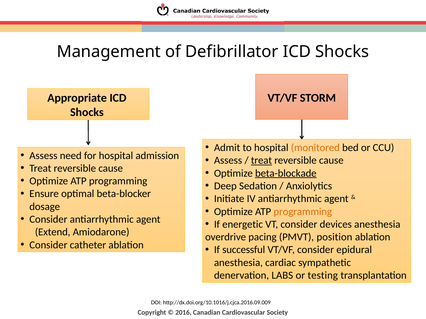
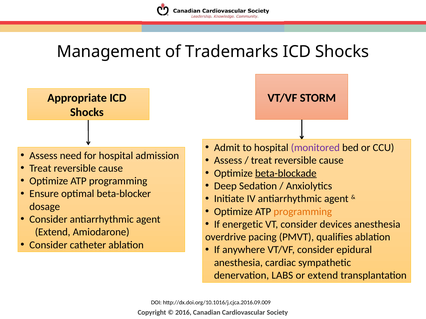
Defibrillator: Defibrillator -> Trademarks
monitored colour: orange -> purple
treat at (261, 161) underline: present -> none
position: position -> qualifies
successful: successful -> anywhere
or testing: testing -> extend
